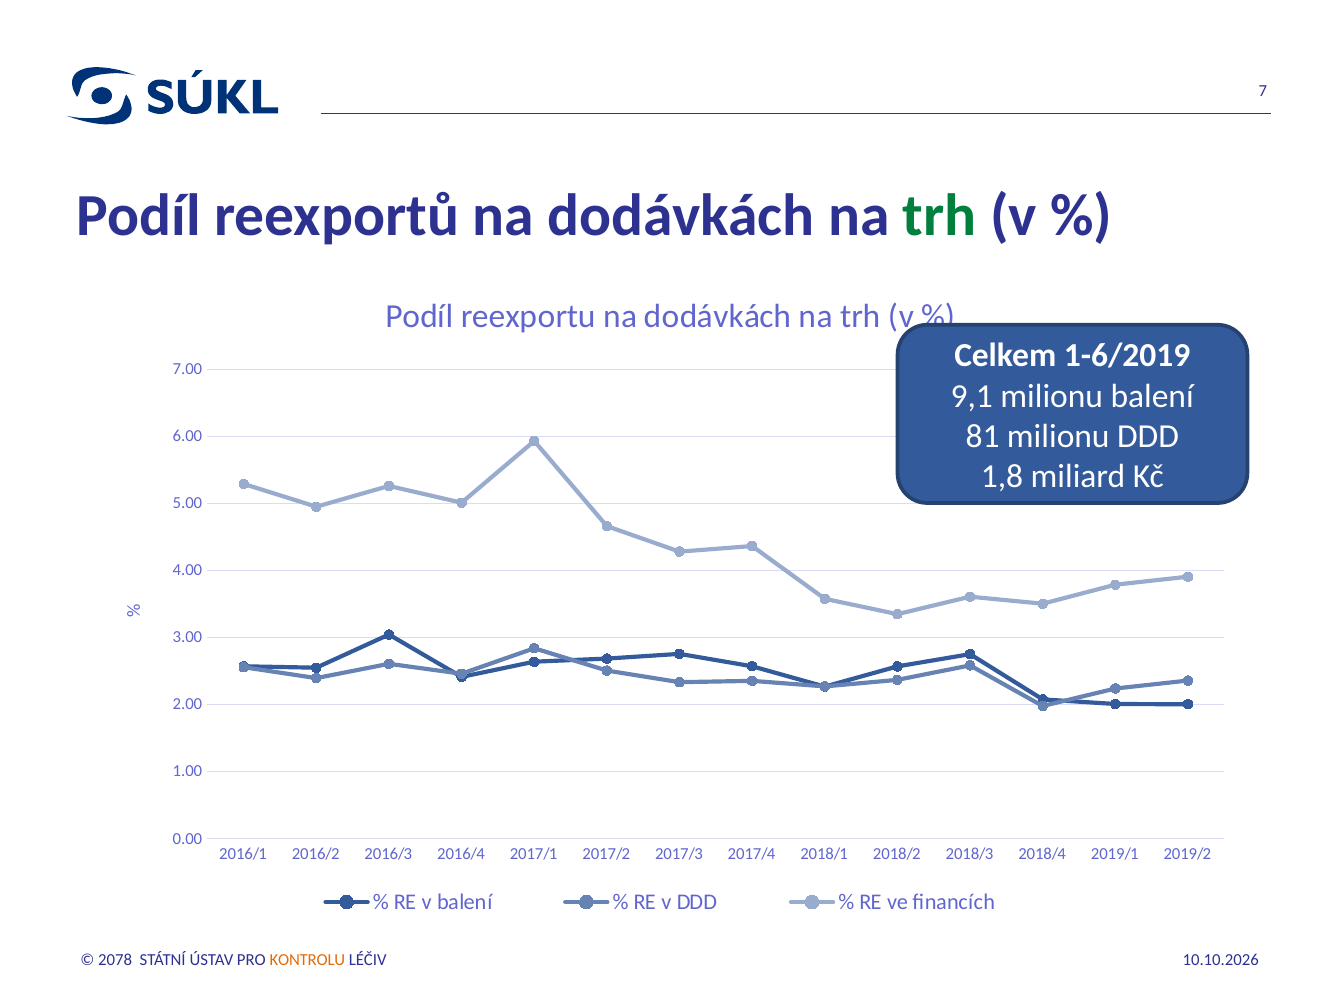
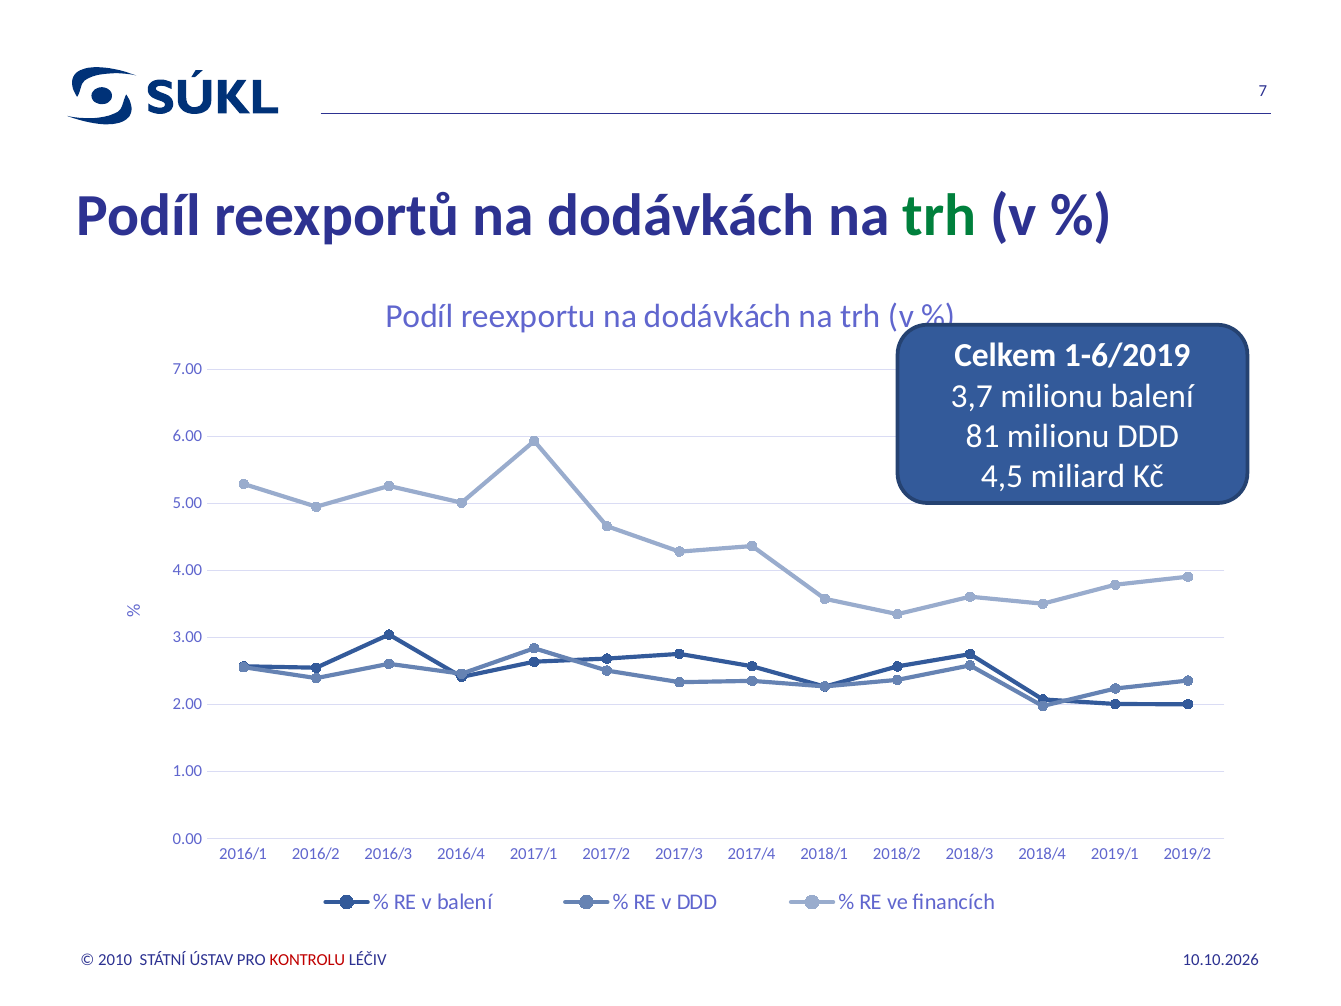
9,1: 9,1 -> 3,7
1,8: 1,8 -> 4,5
2078: 2078 -> 2010
KONTROLU colour: orange -> red
